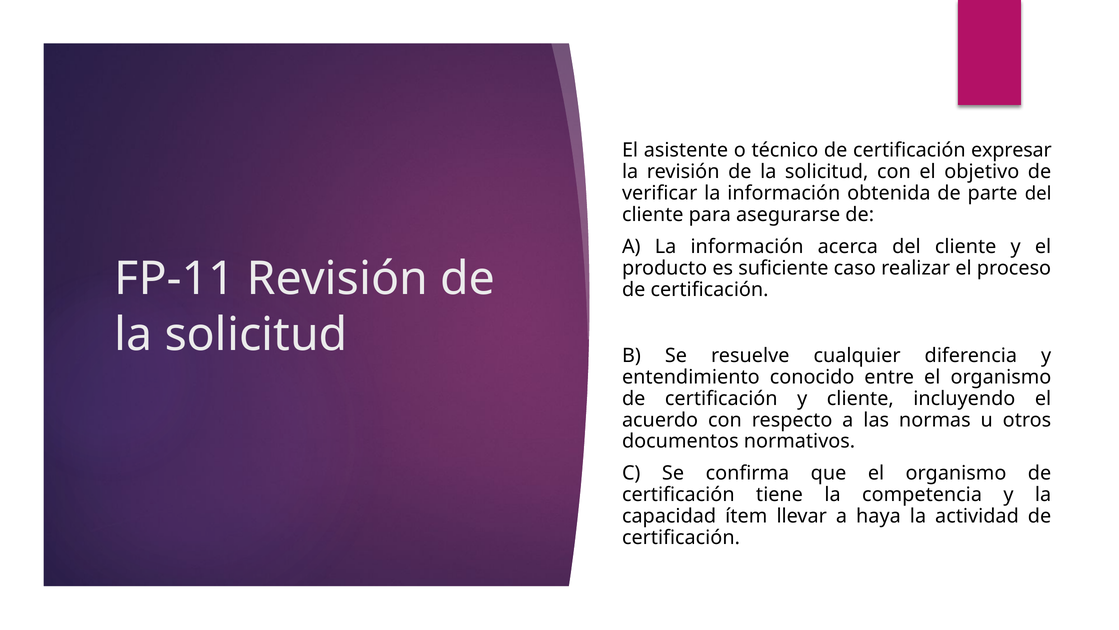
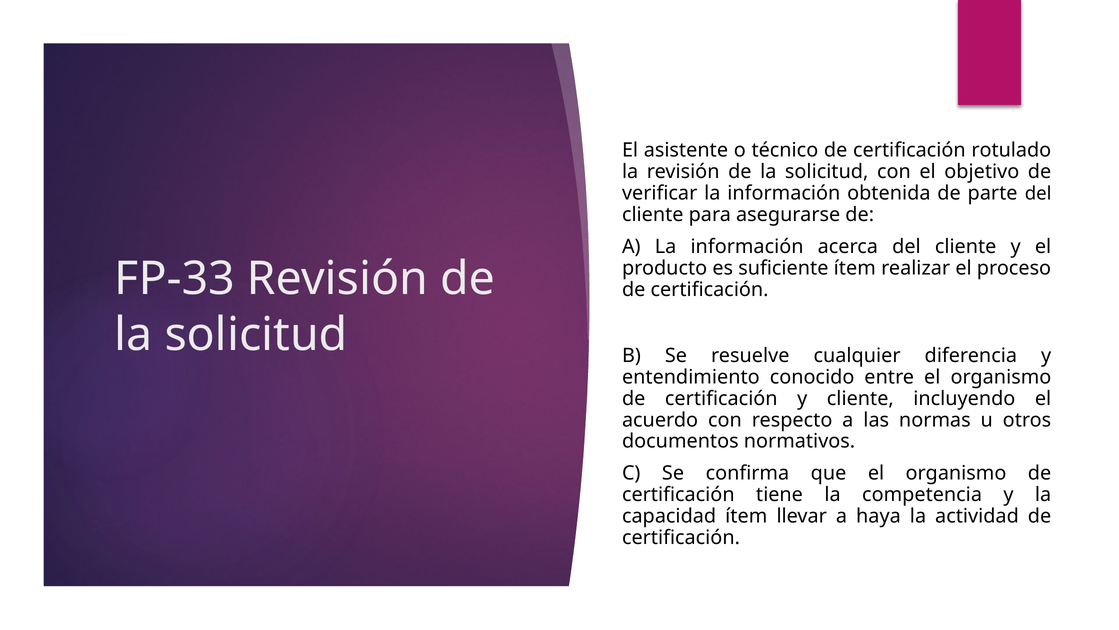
expresar: expresar -> rotulado
suficiente caso: caso -> ítem
FP-11: FP-11 -> FP-33
